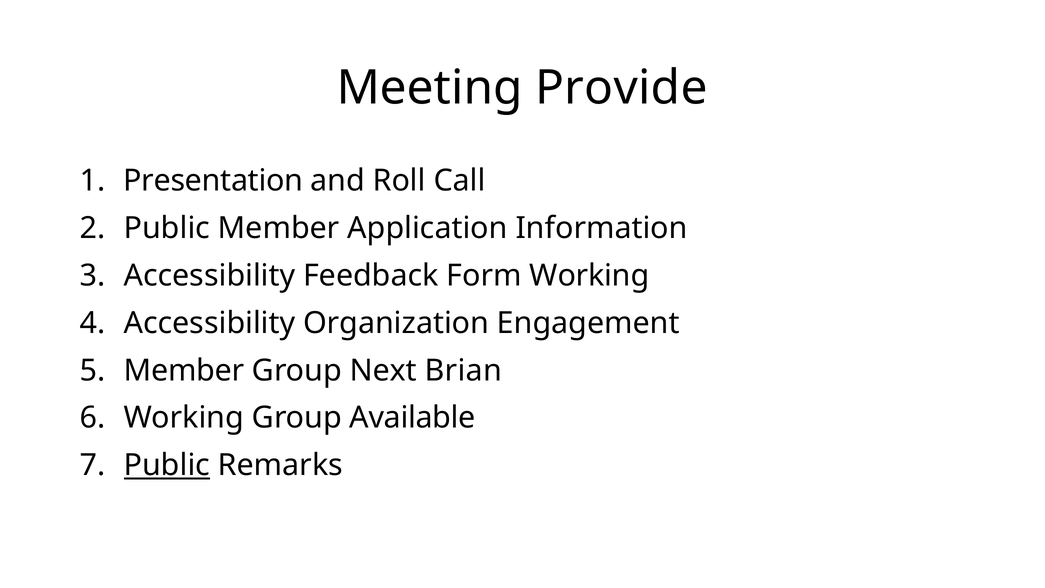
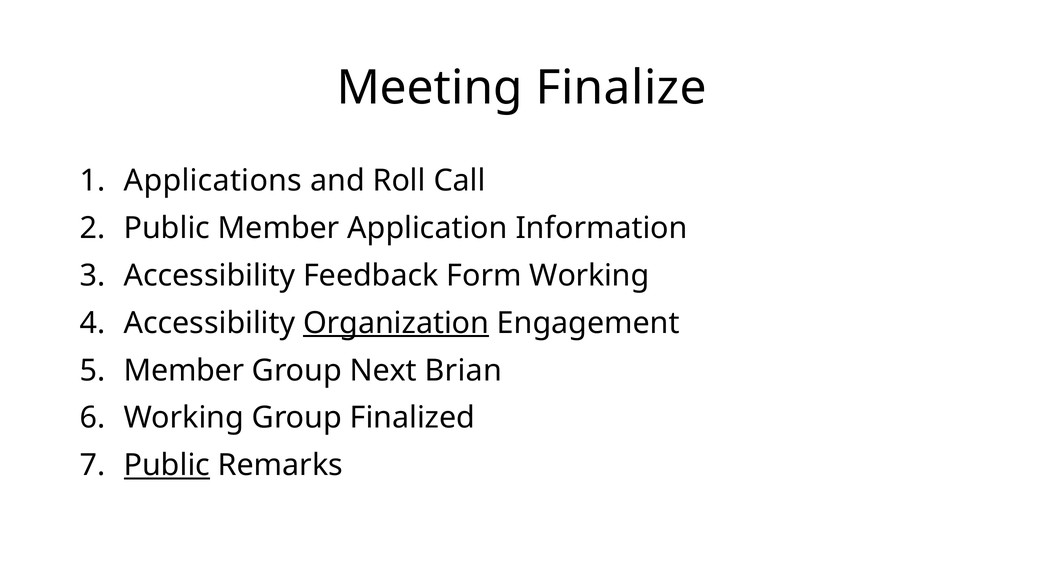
Provide: Provide -> Finalize
Presentation: Presentation -> Applications
Organization underline: none -> present
Available: Available -> Finalized
